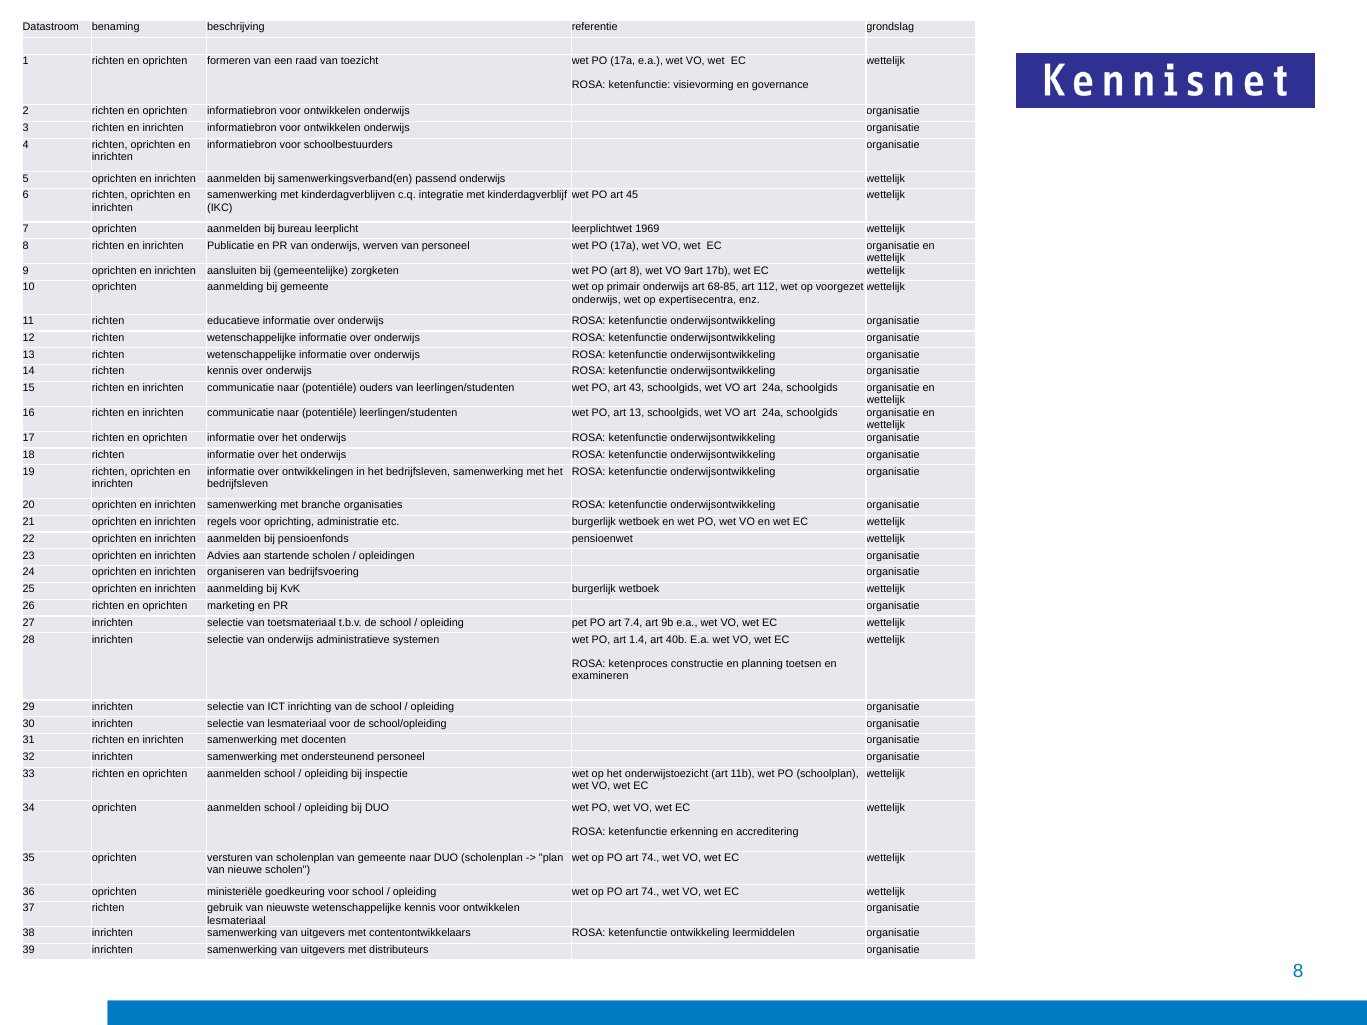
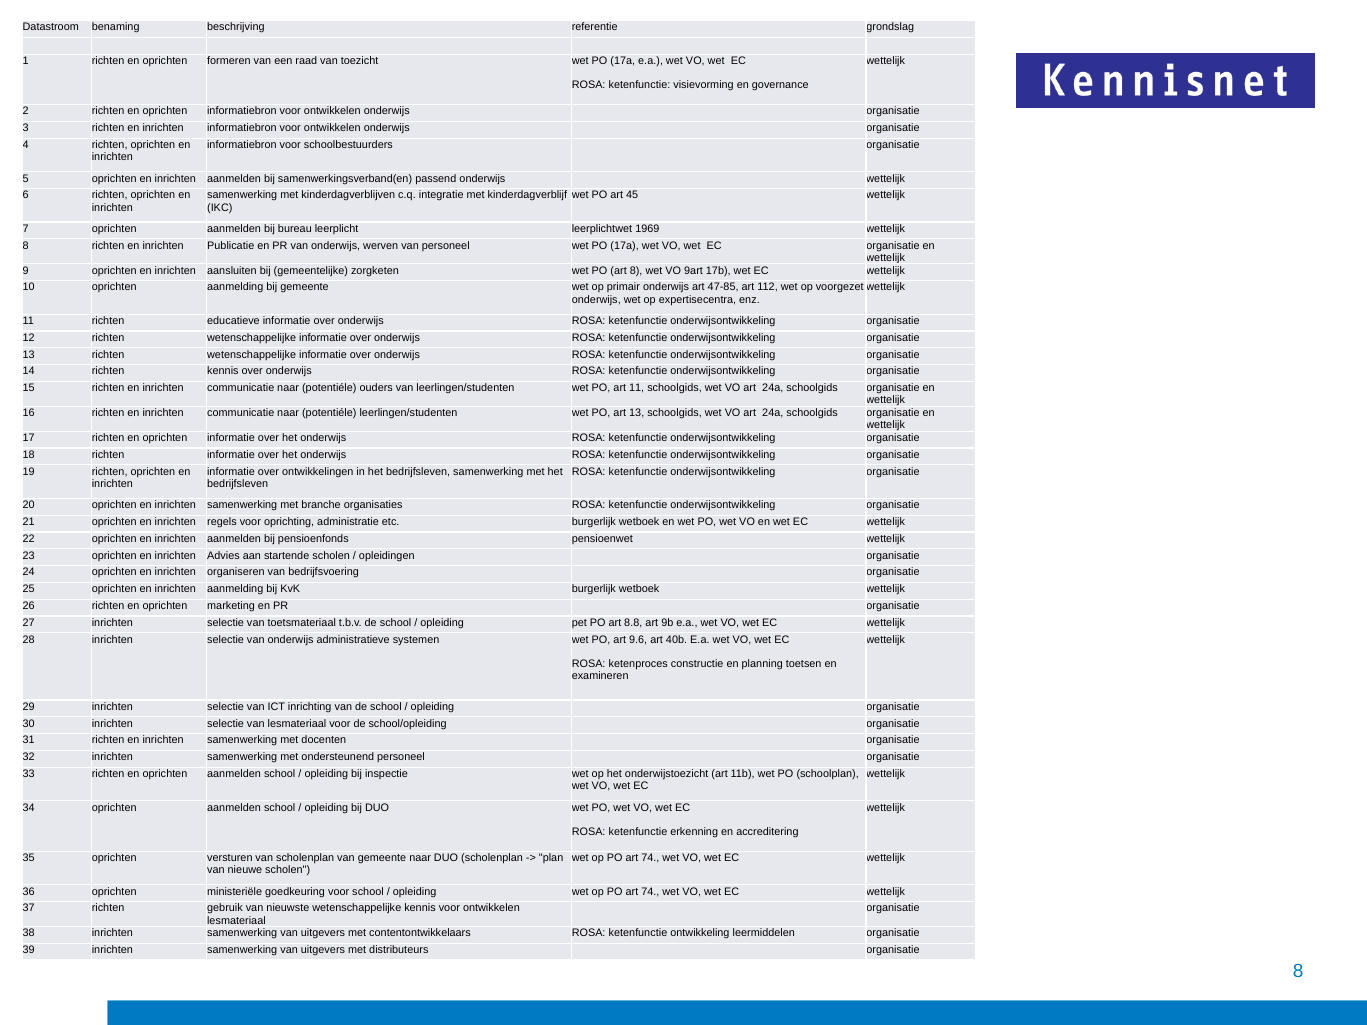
68-85: 68-85 -> 47-85
art 43: 43 -> 11
7.4: 7.4 -> 8.8
1.4: 1.4 -> 9.6
